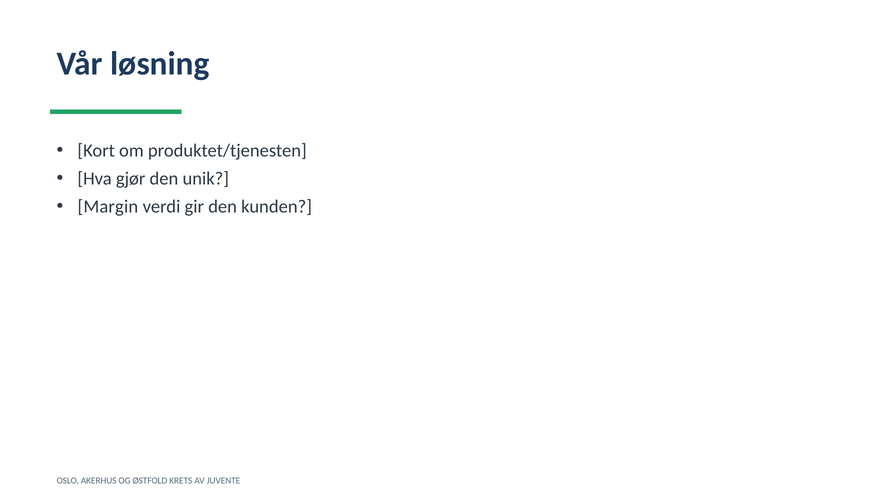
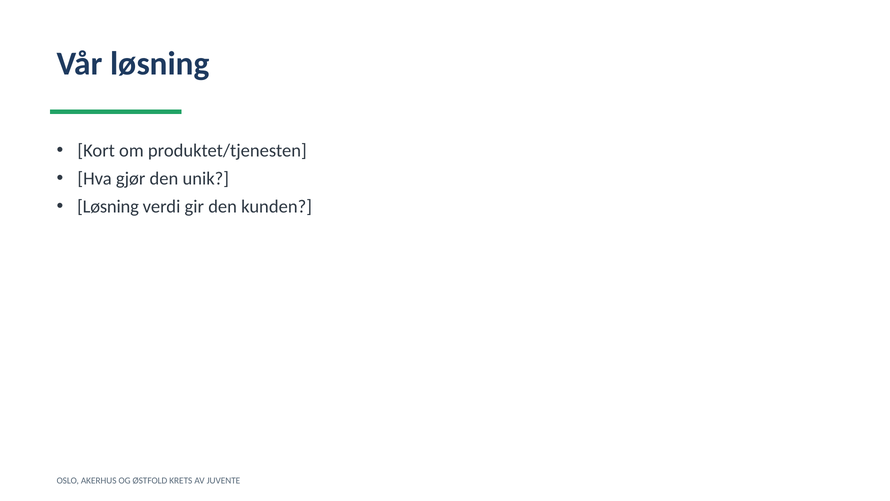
Margin at (108, 206): Margin -> Løsning
